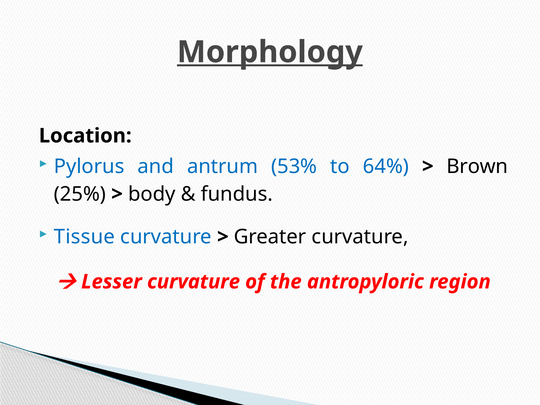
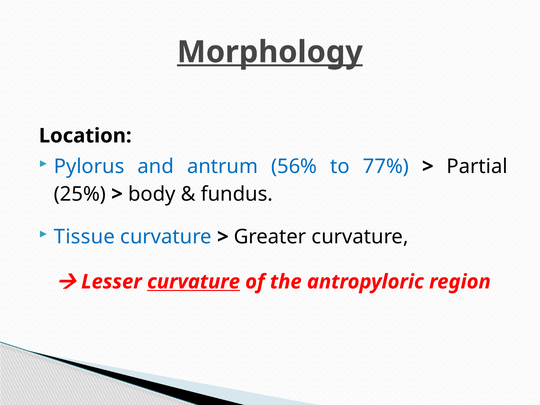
53%: 53% -> 56%
64%: 64% -> 77%
Brown: Brown -> Partial
curvature at (194, 282) underline: none -> present
